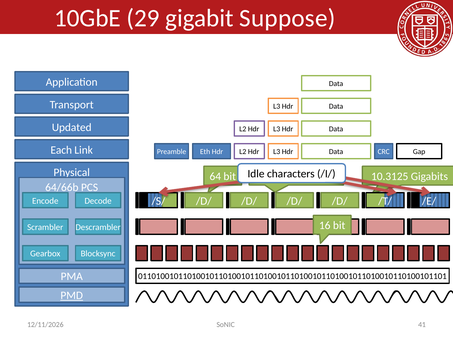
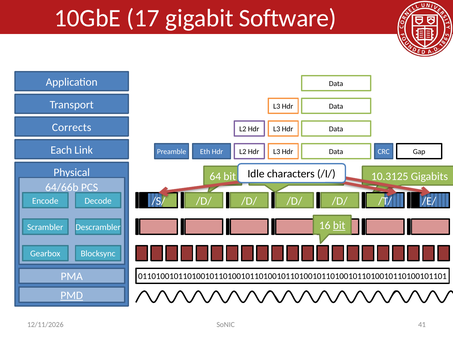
29: 29 -> 17
Suppose: Suppose -> Software
Updated: Updated -> Corrects
bit at (339, 225) underline: none -> present
